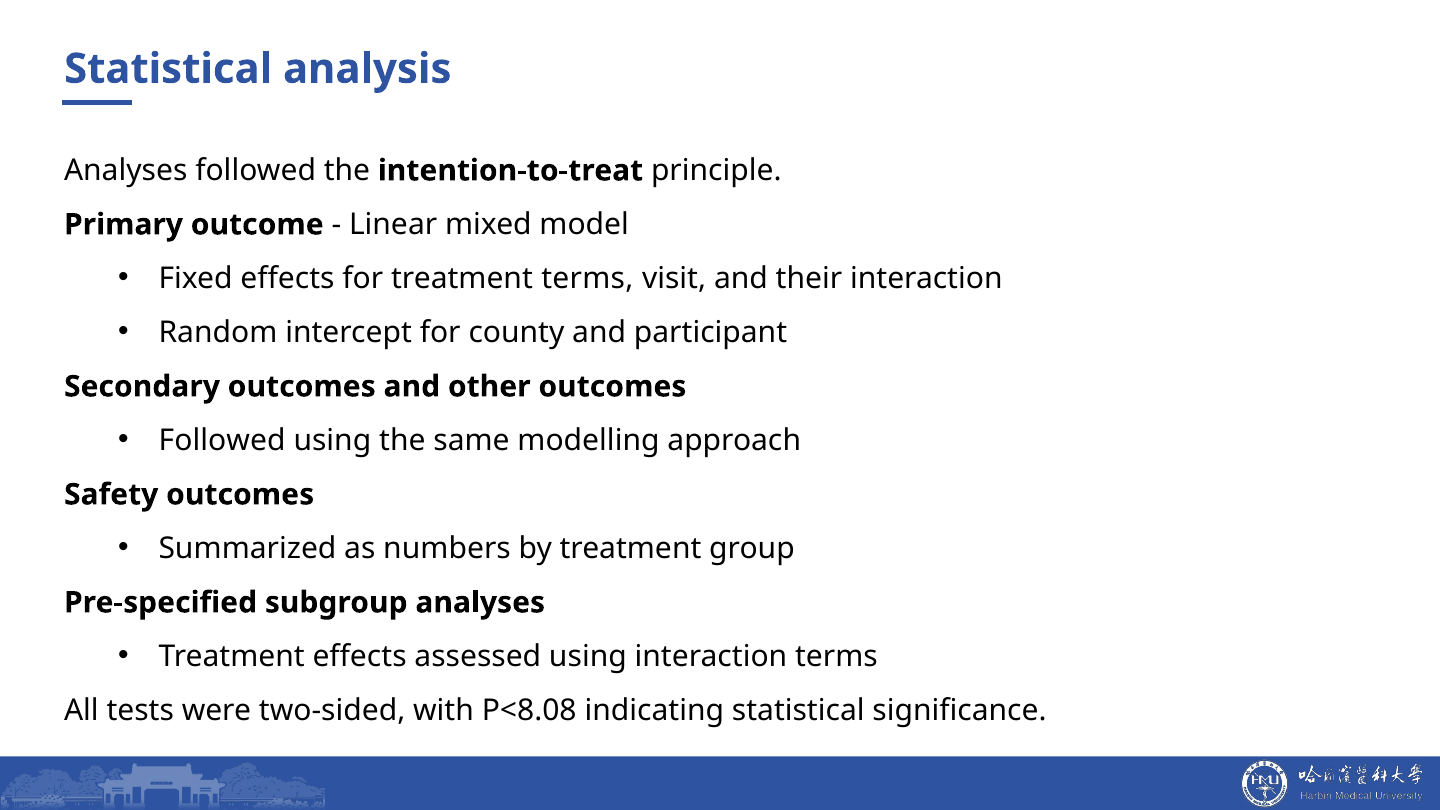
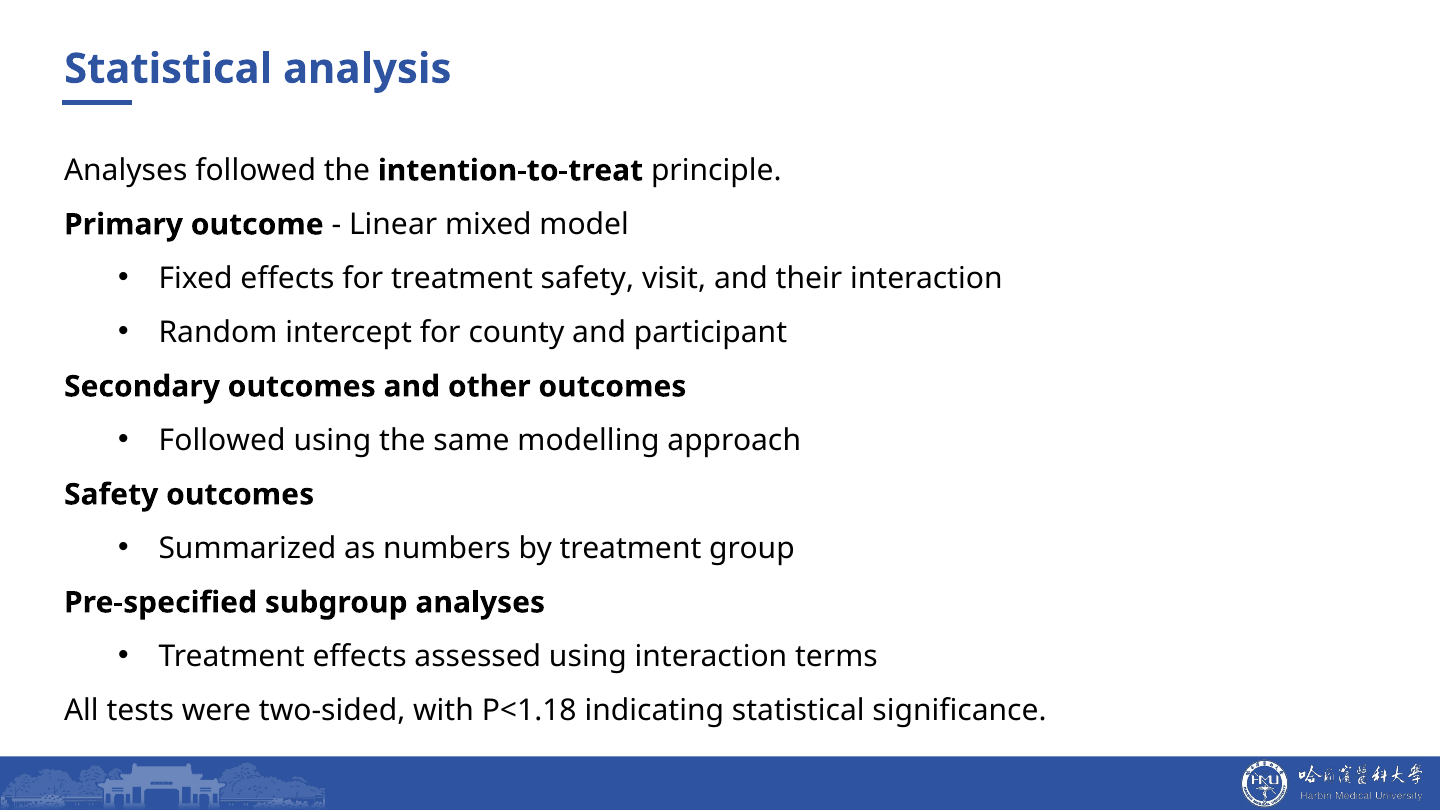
treatment terms: terms -> safety
P<8.08: P<8.08 -> P<1.18
